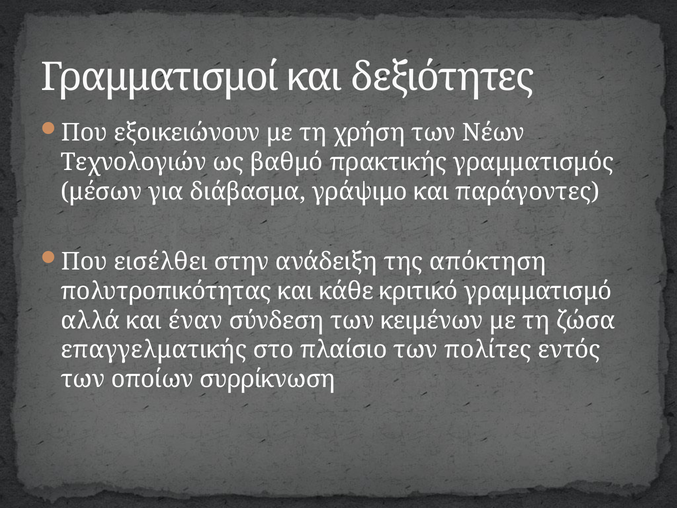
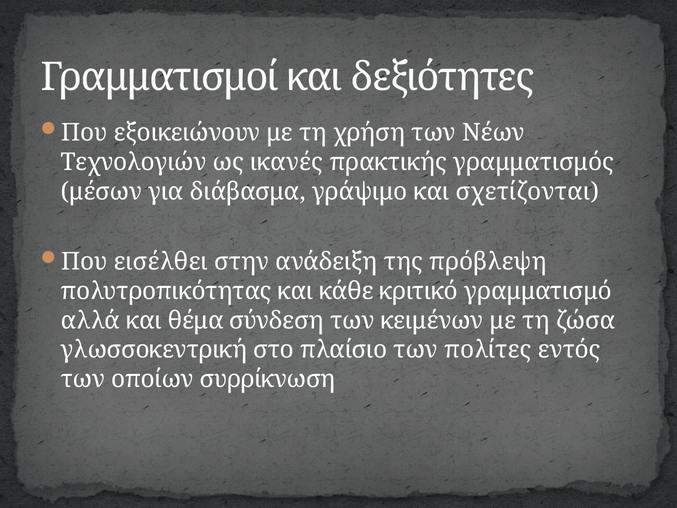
βαθμό: βαθμό -> ικανές
παράγοντες: παράγοντες -> σχετίζονται
απόκτηση: απόκτηση -> πρόβλεψη
έναν: έναν -> θέμα
επαγγελματικής: επαγγελματικής -> γλωσσοκεντρική
